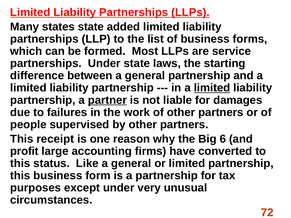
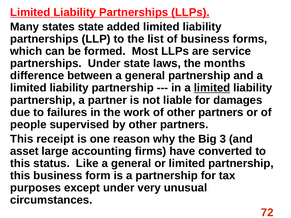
starting: starting -> months
partner underline: present -> none
6: 6 -> 3
profit: profit -> asset
